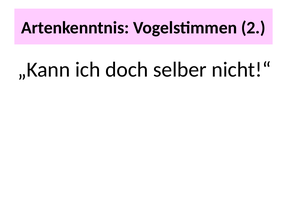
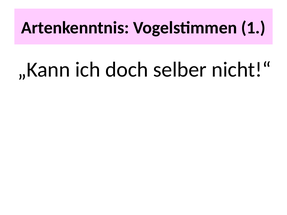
2: 2 -> 1
